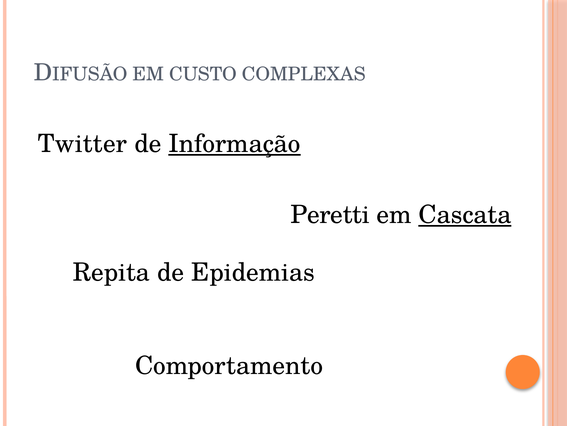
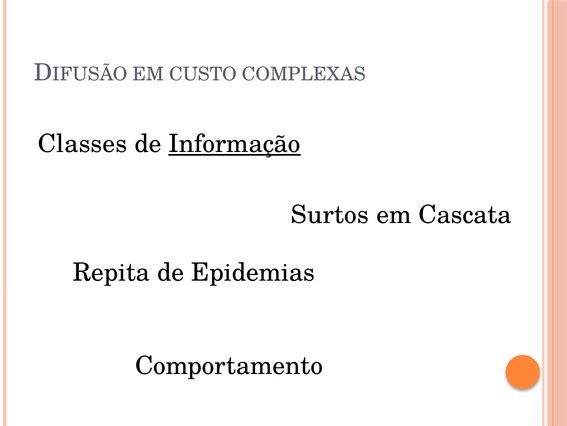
Twitter: Twitter -> Classes
Peretti: Peretti -> Surtos
Cascata underline: present -> none
